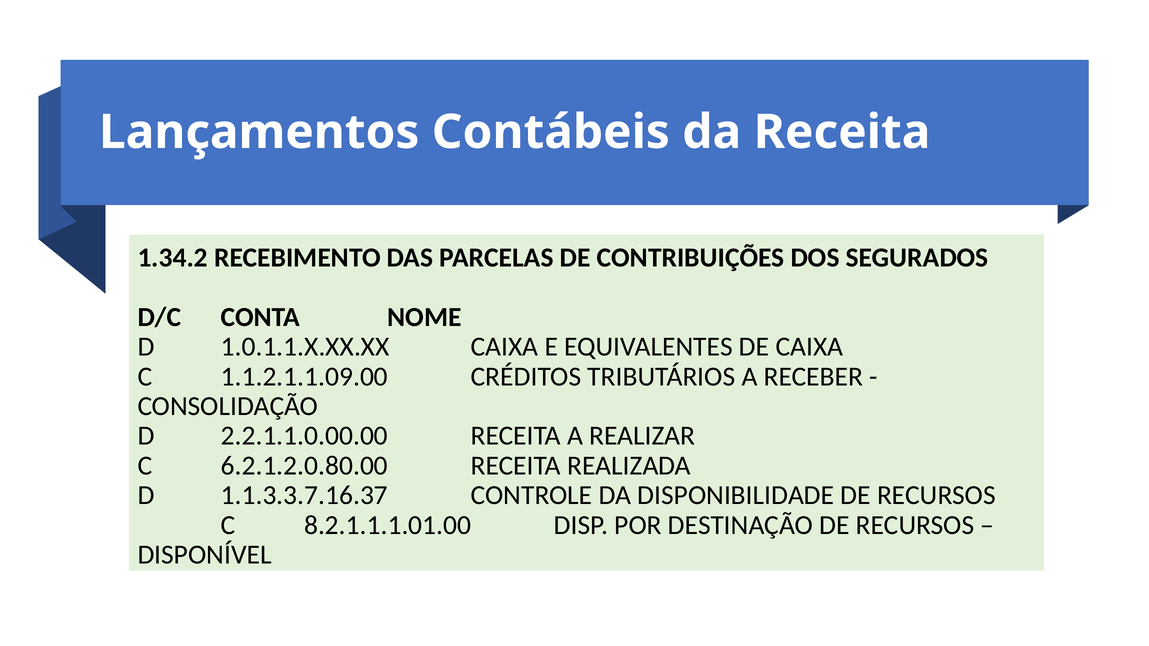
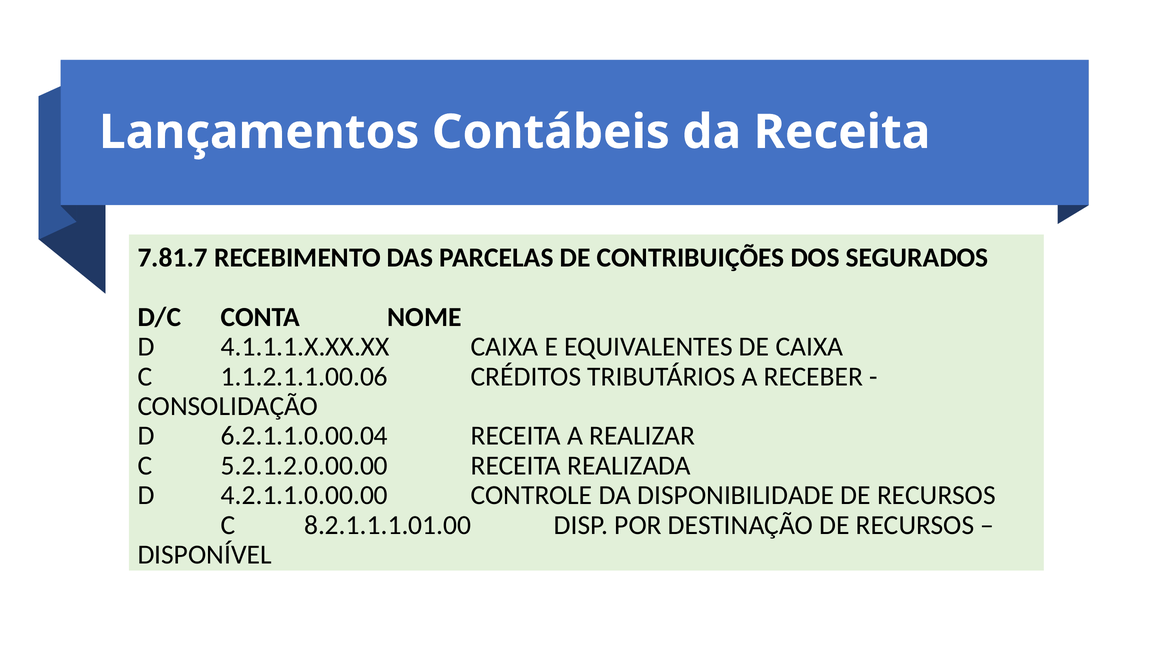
1.34.2: 1.34.2 -> 7.81.7
1.0.1.1.X.XX.XX: 1.0.1.1.X.XX.XX -> 4.1.1.1.X.XX.XX
1.1.2.1.1.09.00: 1.1.2.1.1.09.00 -> 1.1.2.1.1.00.06
2.2.1.1.0.00.00: 2.2.1.1.0.00.00 -> 6.2.1.1.0.00.04
6.2.1.2.0.80.00: 6.2.1.2.0.80.00 -> 5.2.1.2.0.00.00
1.1.3.3.7.16.37: 1.1.3.3.7.16.37 -> 4.2.1.1.0.00.00
